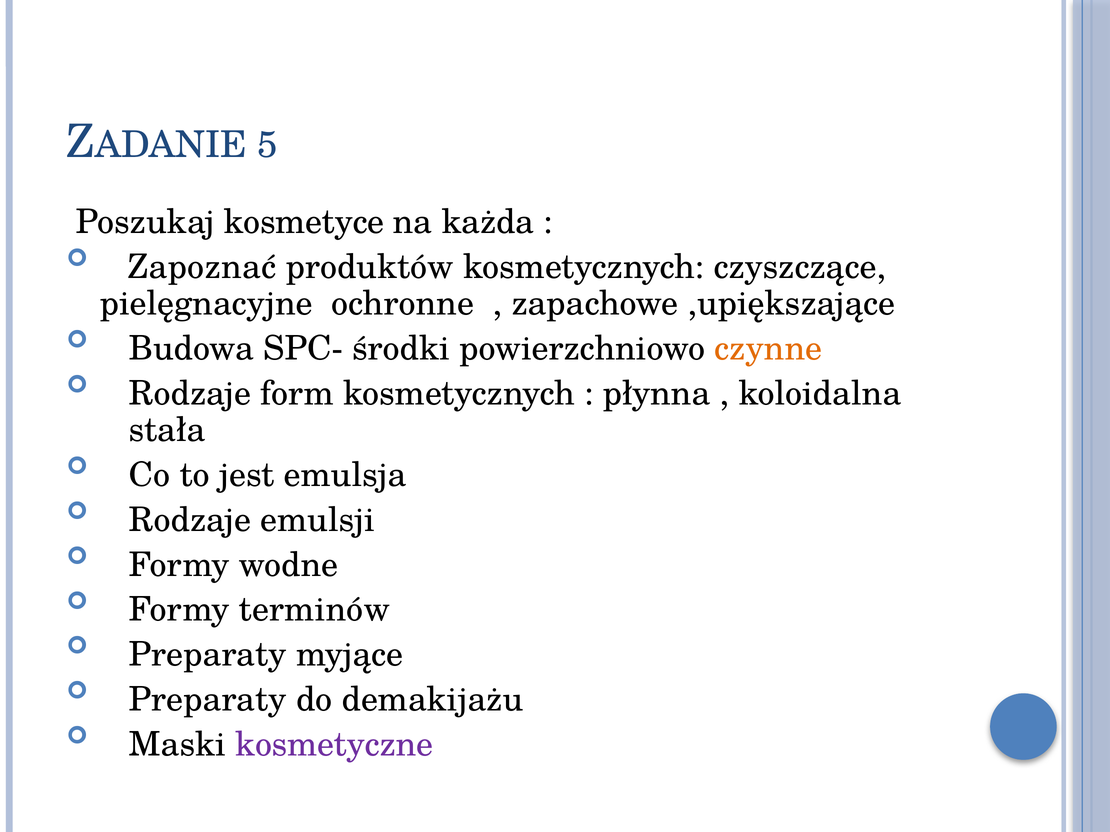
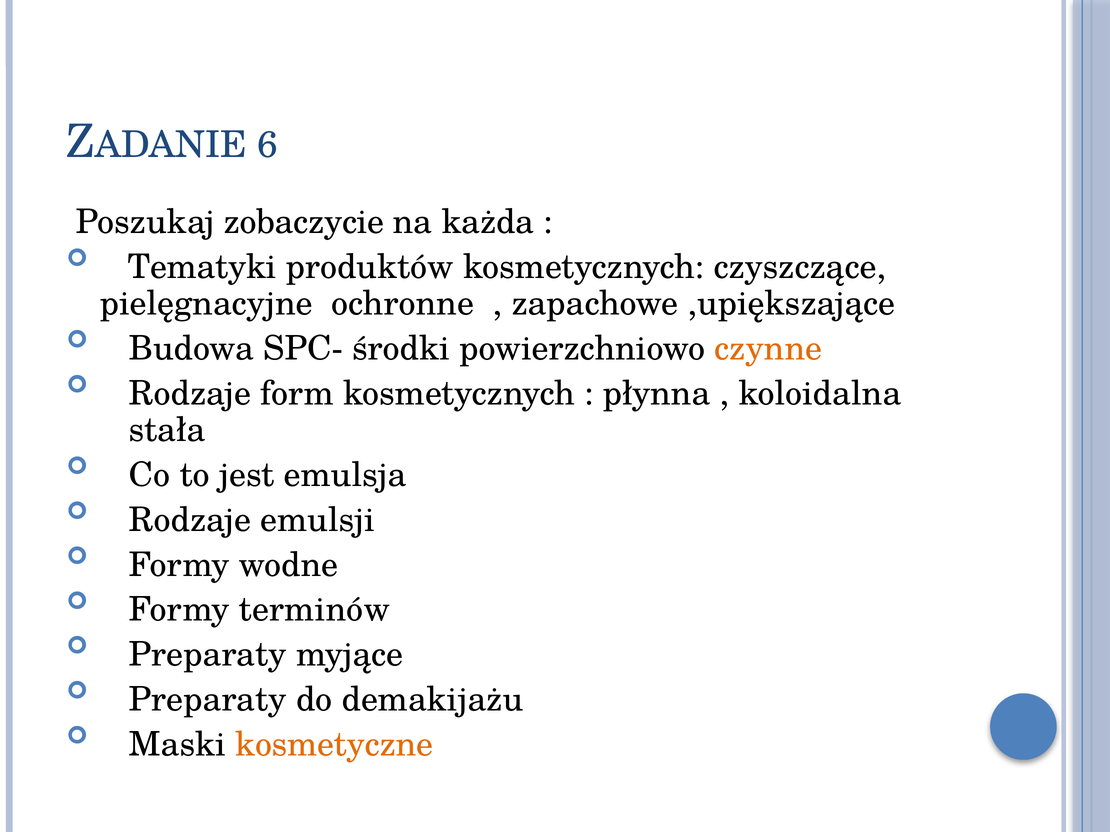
5: 5 -> 6
kosmetyce: kosmetyce -> zobaczycie
Zapoznać: Zapoznać -> Tematyki
kosmetyczne colour: purple -> orange
